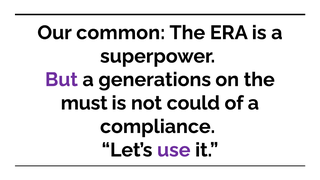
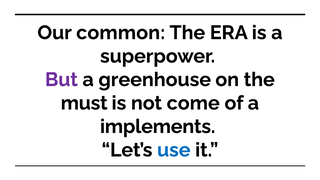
generations: generations -> greenhouse
could: could -> come
compliance: compliance -> implements
use colour: purple -> blue
